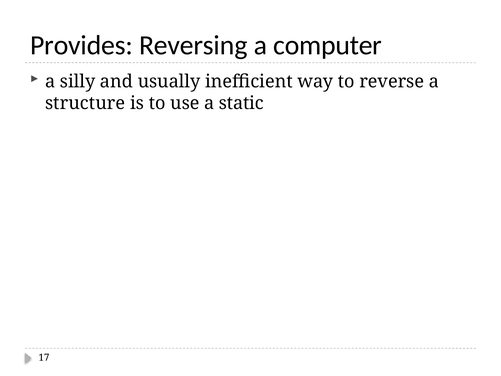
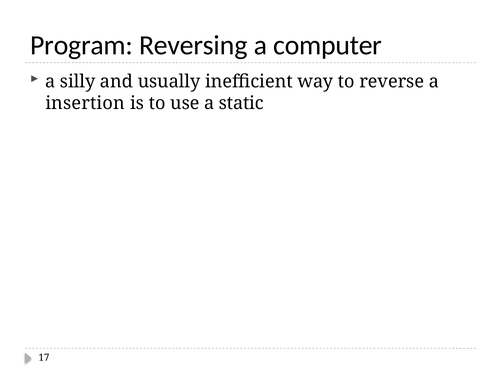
Provides: Provides -> Program
structure: structure -> insertion
